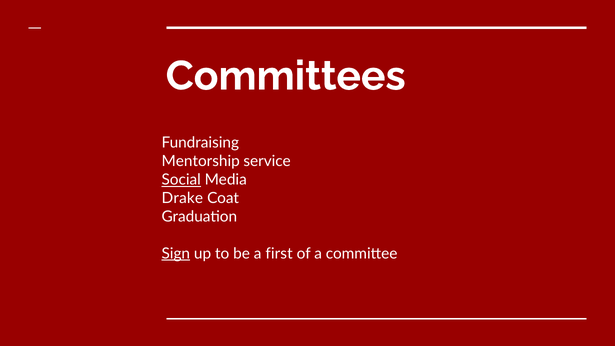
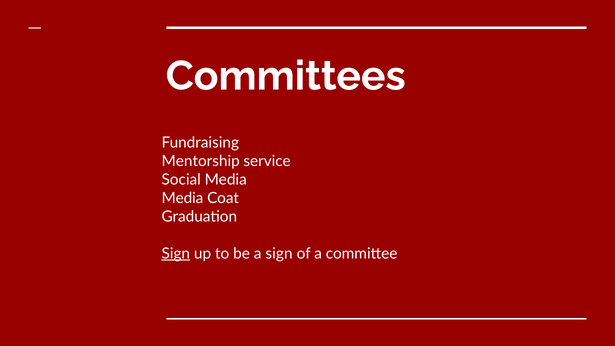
Social underline: present -> none
Drake at (182, 198): Drake -> Media
a first: first -> sign
